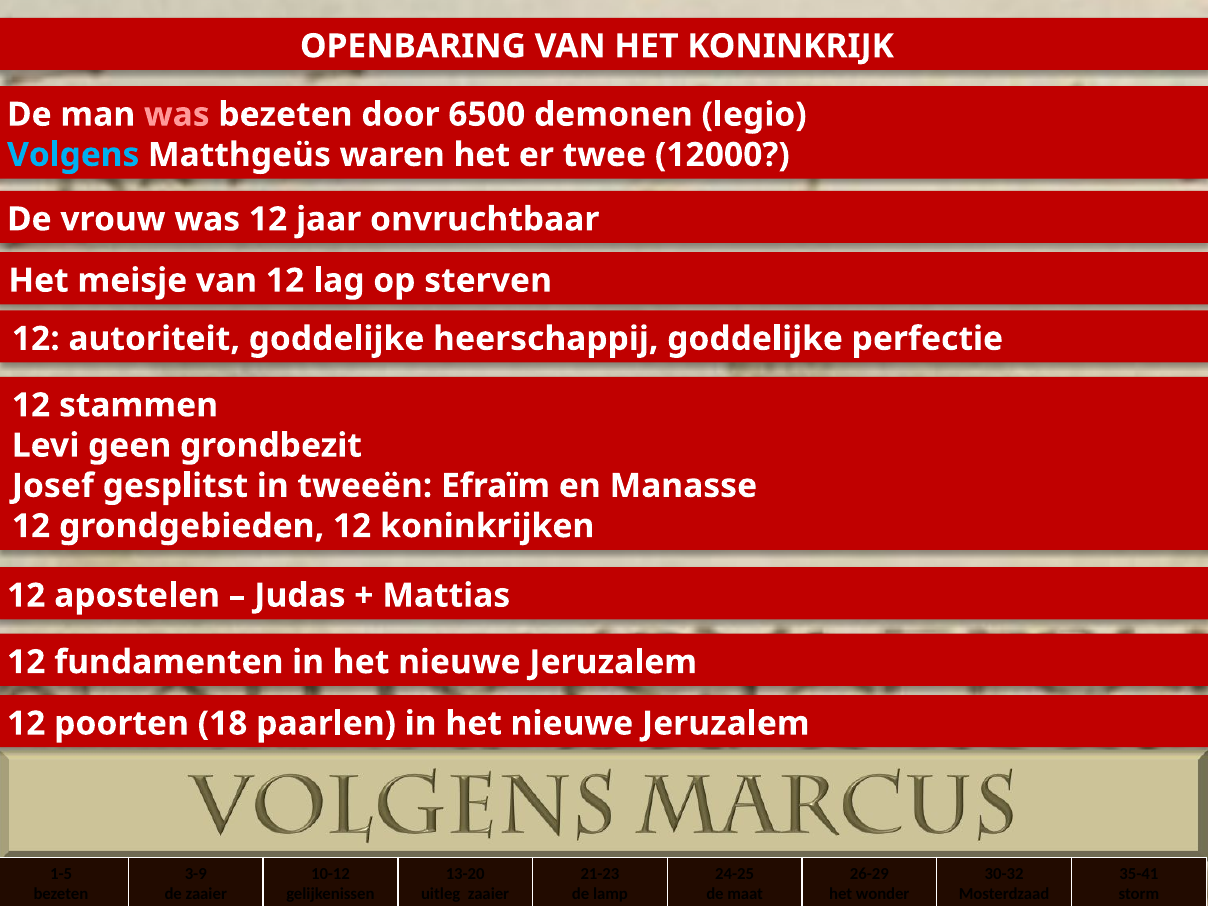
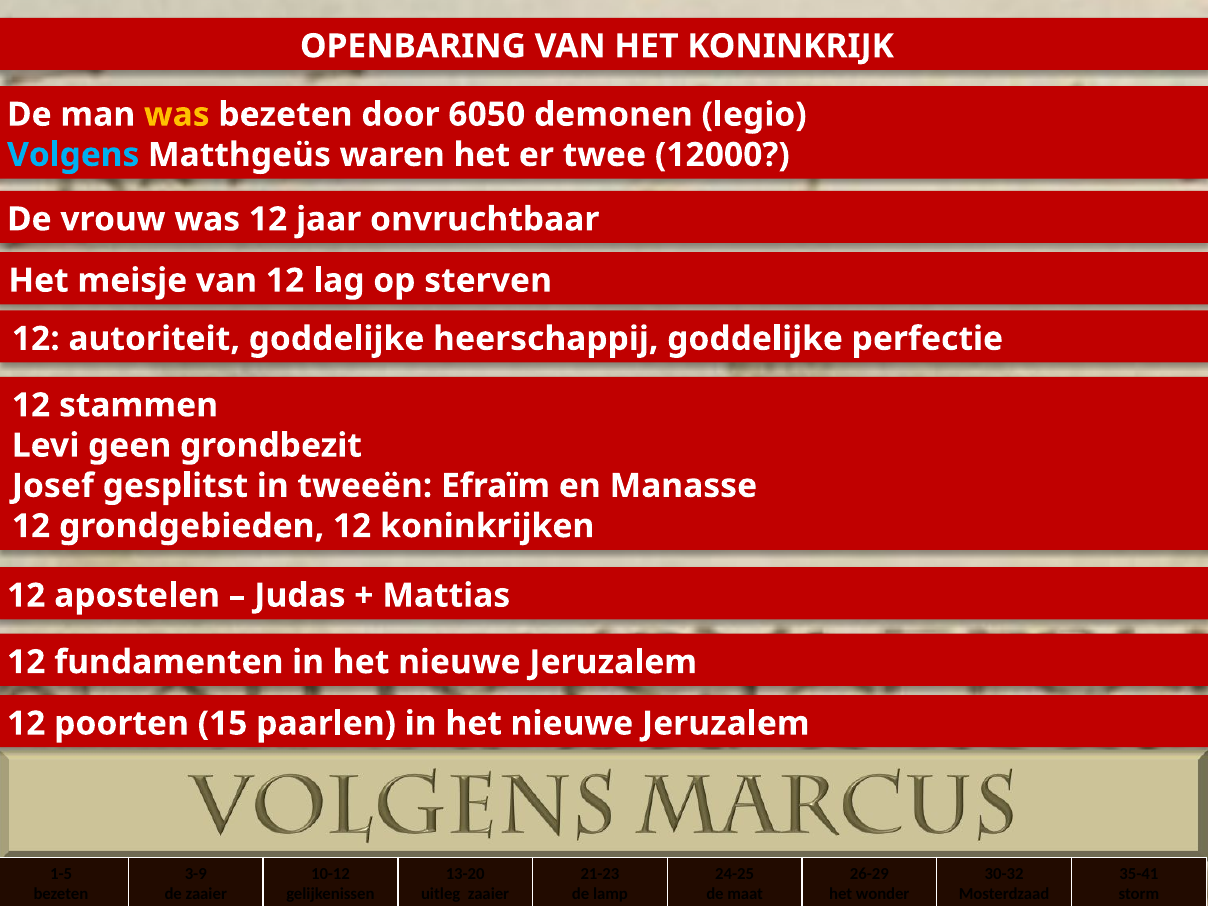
was at (177, 115) colour: pink -> yellow
6500: 6500 -> 6050
18: 18 -> 15
